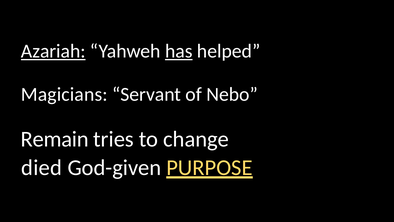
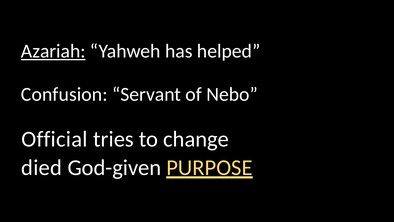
has underline: present -> none
Magicians: Magicians -> Confusion
Remain: Remain -> Official
